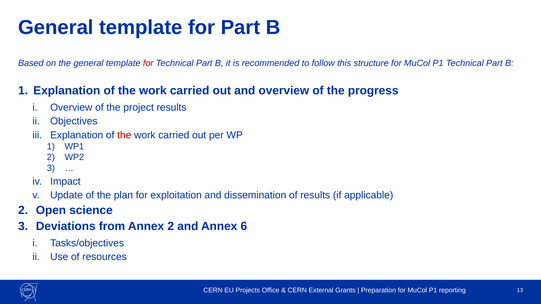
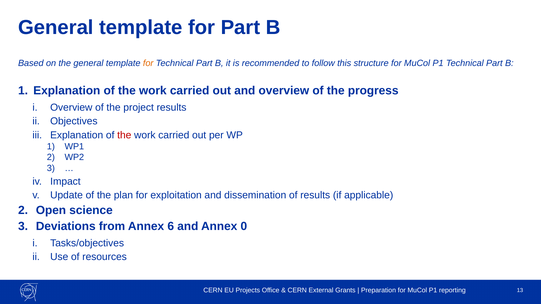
for at (148, 63) colour: red -> orange
Annex 2: 2 -> 6
6: 6 -> 0
